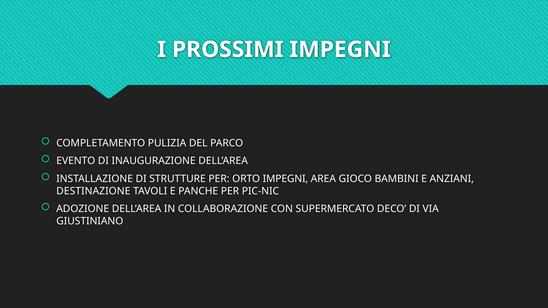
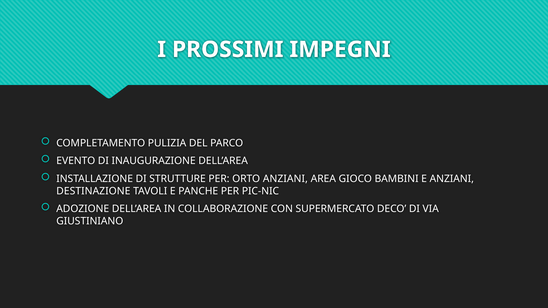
ORTO IMPEGNI: IMPEGNI -> ANZIANI
